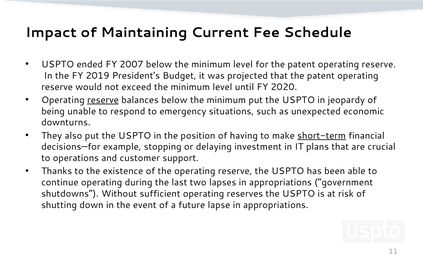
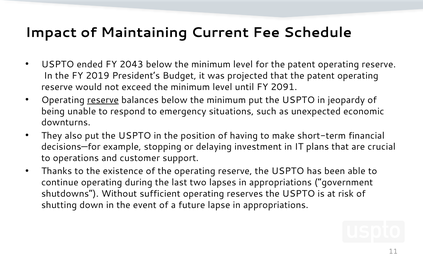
2007: 2007 -> 2043
2020: 2020 -> 2091
short-term underline: present -> none
